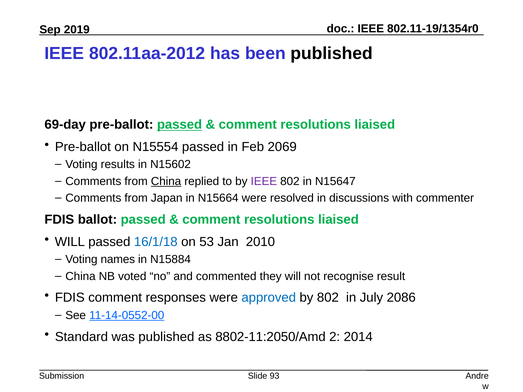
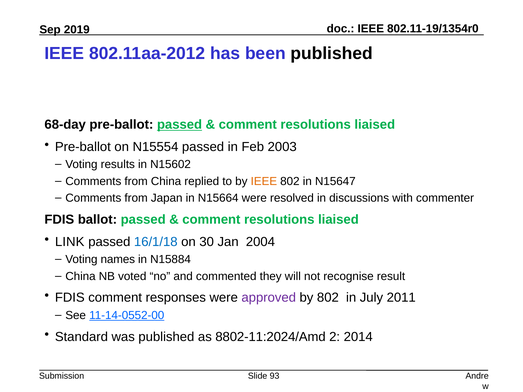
69-day: 69-day -> 68-day
2069: 2069 -> 2003
China at (166, 181) underline: present -> none
IEEE at (264, 181) colour: purple -> orange
WILL at (70, 242): WILL -> LINK
53: 53 -> 30
2010: 2010 -> 2004
approved colour: blue -> purple
2086: 2086 -> 2011
8802-11:2050/Amd: 8802-11:2050/Amd -> 8802-11:2024/Amd
